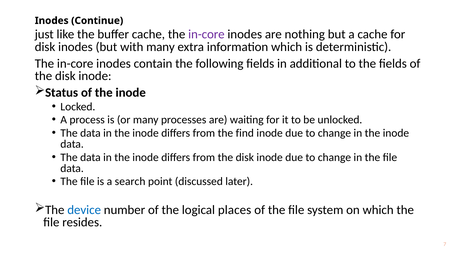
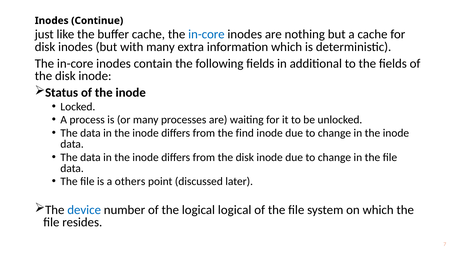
in-core at (206, 34) colour: purple -> blue
search: search -> others
logical places: places -> logical
